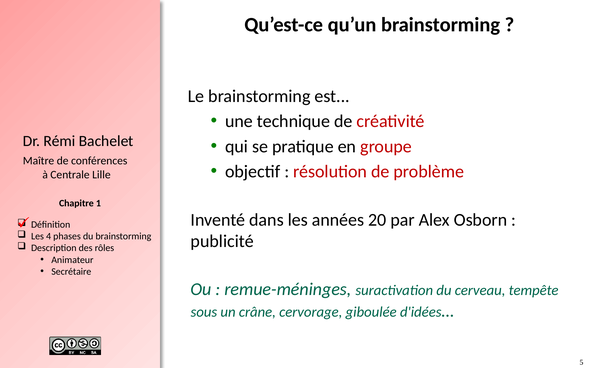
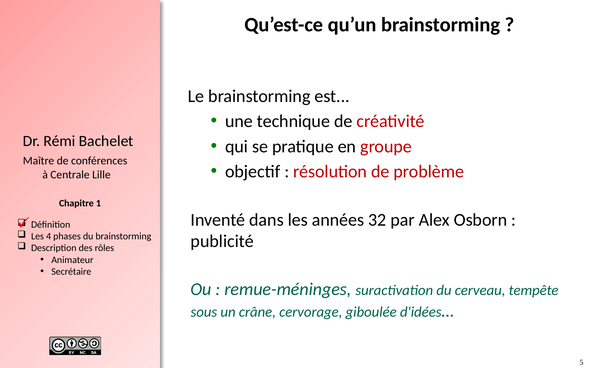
20: 20 -> 32
